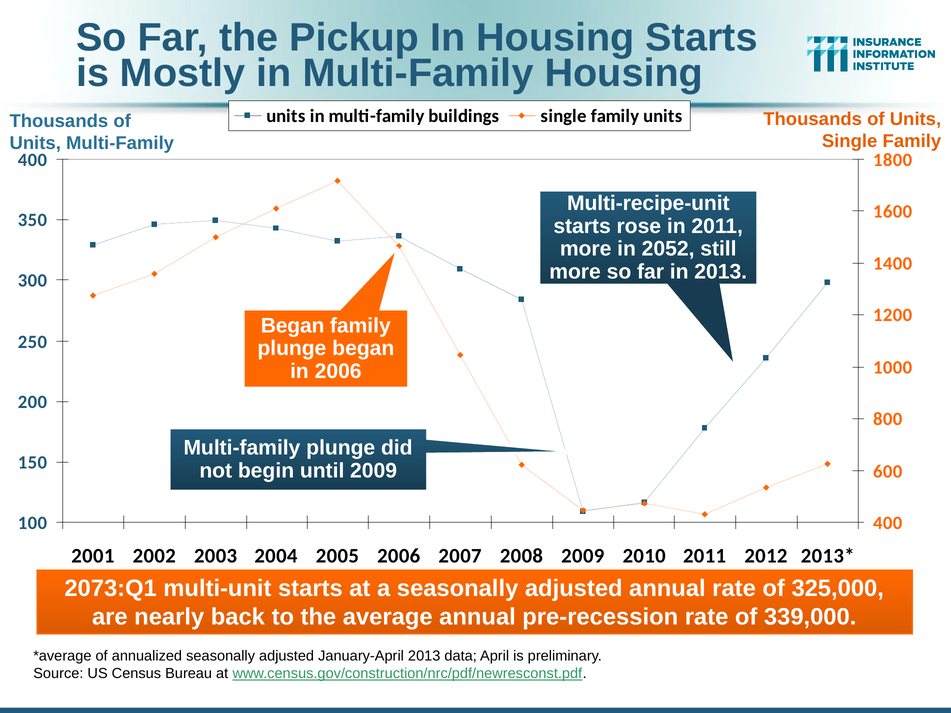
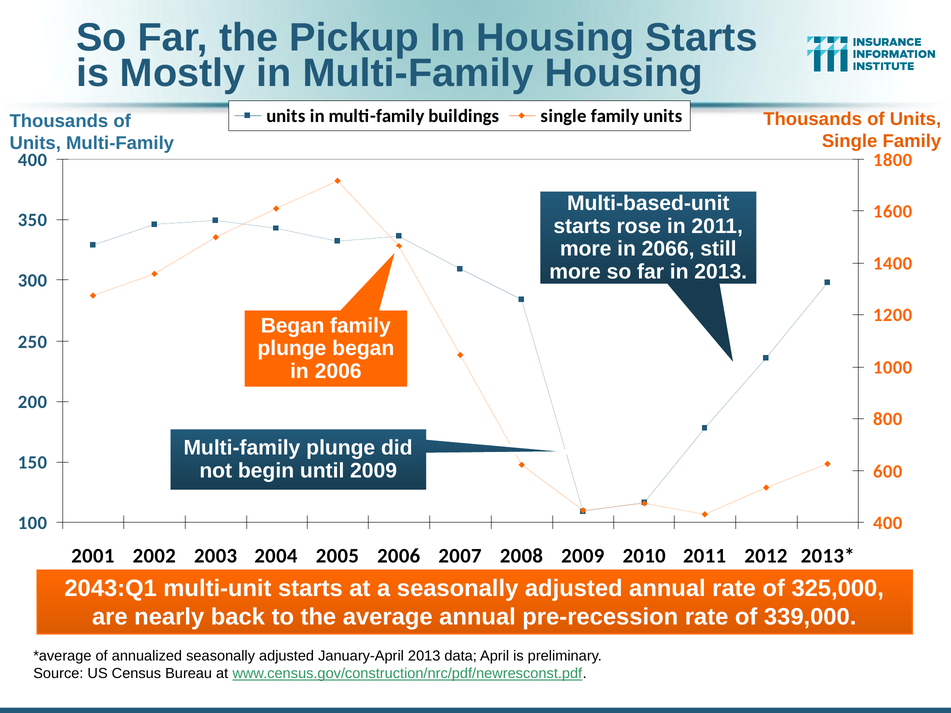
Multi-recipe-unit: Multi-recipe-unit -> Multi-based-unit
2052: 2052 -> 2066
2073:Q1: 2073:Q1 -> 2043:Q1
